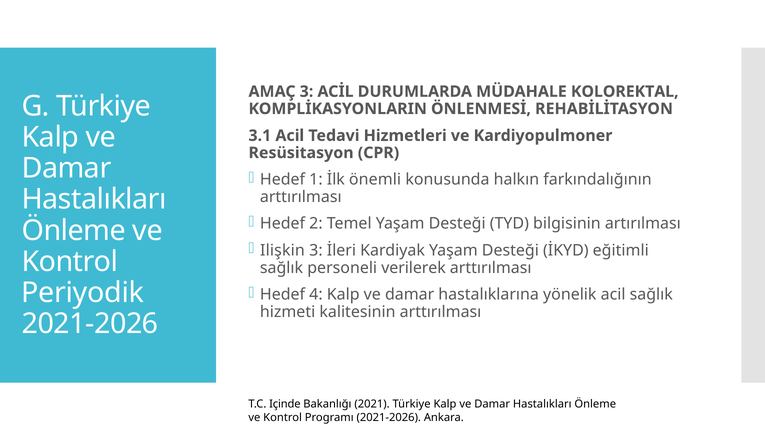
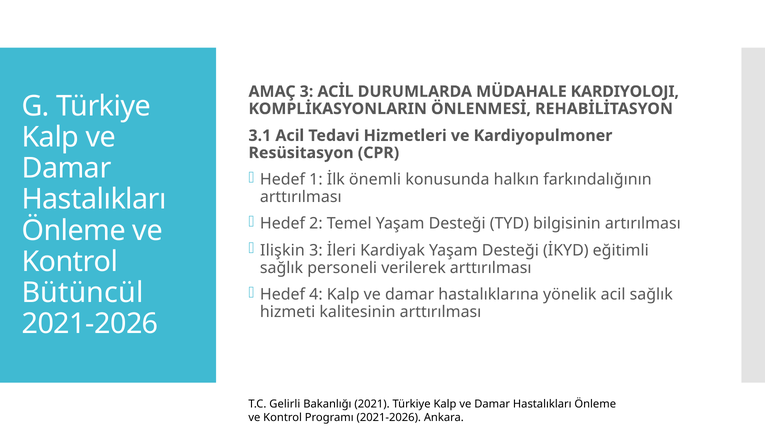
KOLOREKTAL: KOLOREKTAL -> KARDIYOLOJI
Periyodik: Periyodik -> Bütüncül
Içinde: Içinde -> Gelirli
